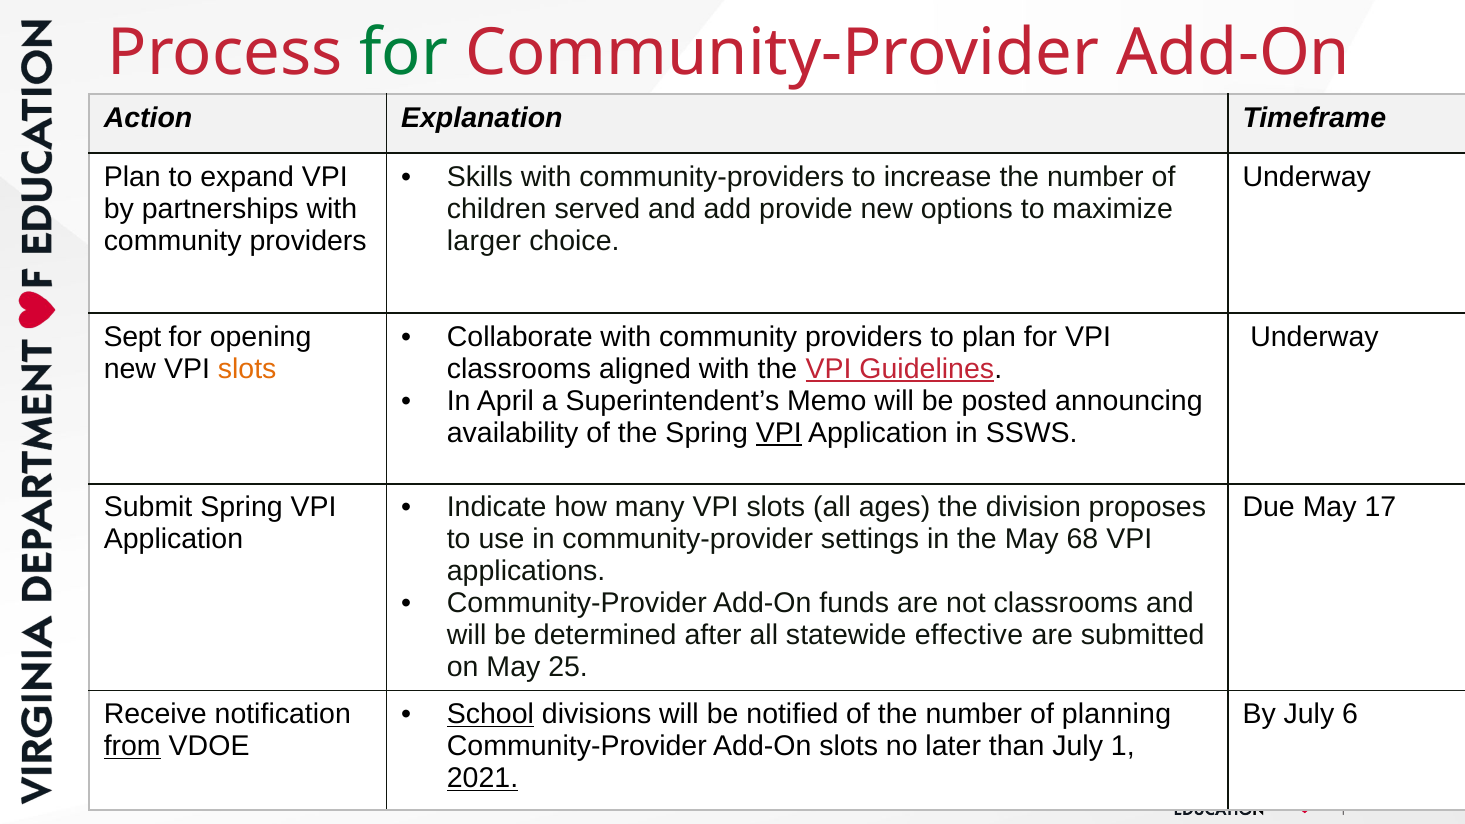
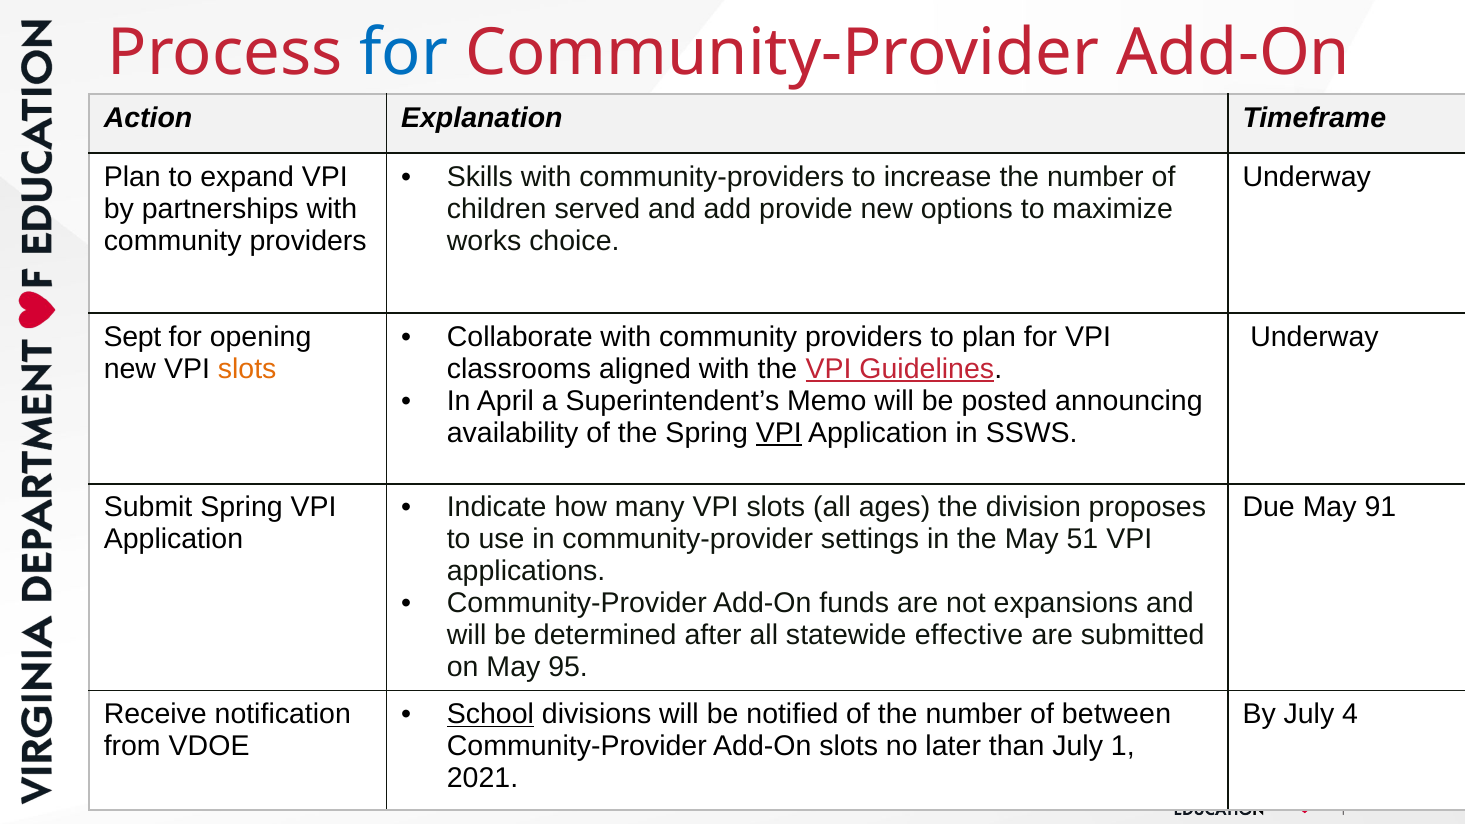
for at (404, 53) colour: green -> blue
larger: larger -> works
17: 17 -> 91
68: 68 -> 51
not classrooms: classrooms -> expansions
25: 25 -> 95
planning: planning -> between
6: 6 -> 4
from underline: present -> none
2021 underline: present -> none
